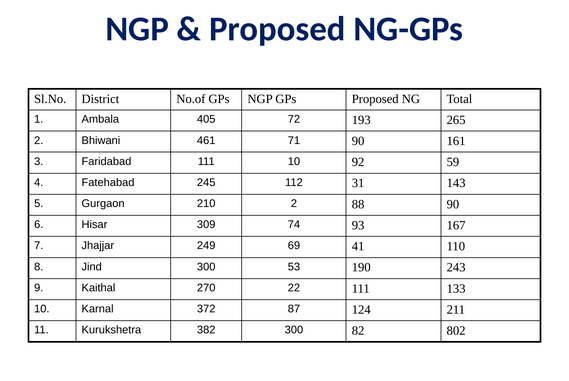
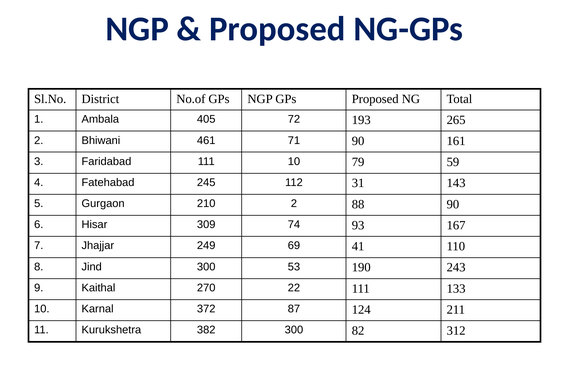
92: 92 -> 79
802: 802 -> 312
